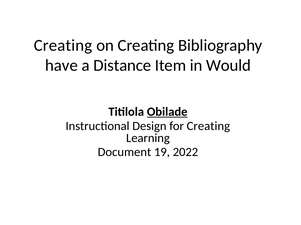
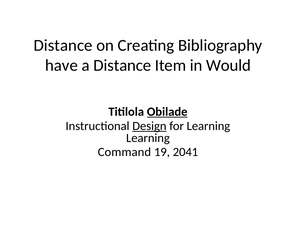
Creating at (63, 46): Creating -> Distance
Design underline: none -> present
for Creating: Creating -> Learning
Document: Document -> Command
2022: 2022 -> 2041
